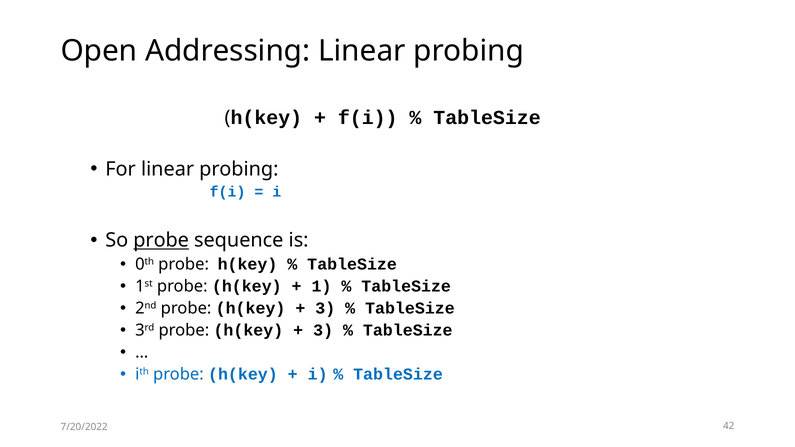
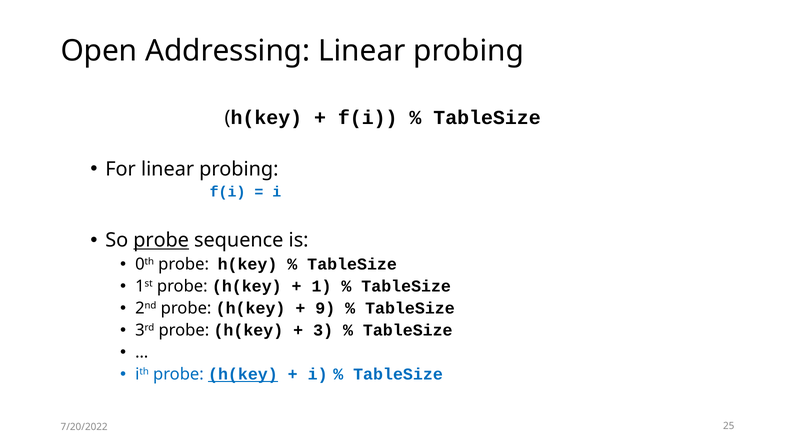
3 at (325, 308): 3 -> 9
h(key at (243, 374) underline: none -> present
42: 42 -> 25
